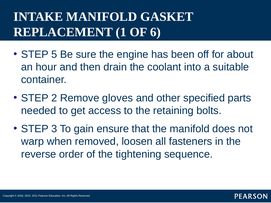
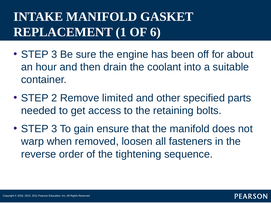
5 at (54, 54): 5 -> 3
gloves: gloves -> limited
